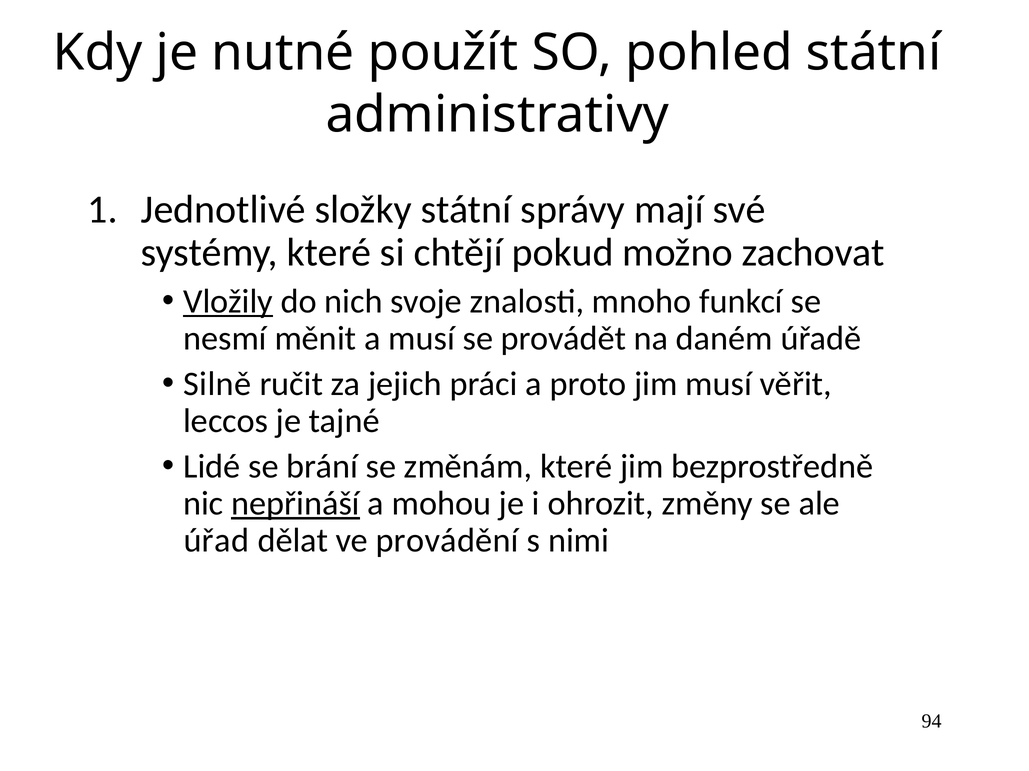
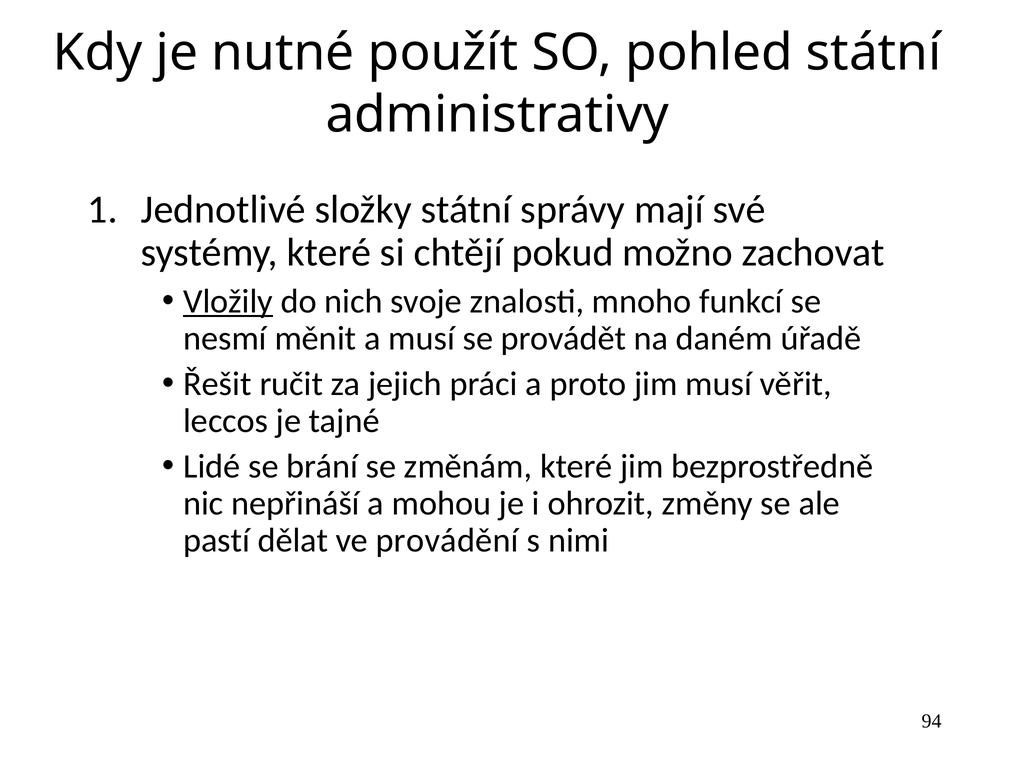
Silně: Silně -> Řešit
nepřináší underline: present -> none
úřad: úřad -> pastí
